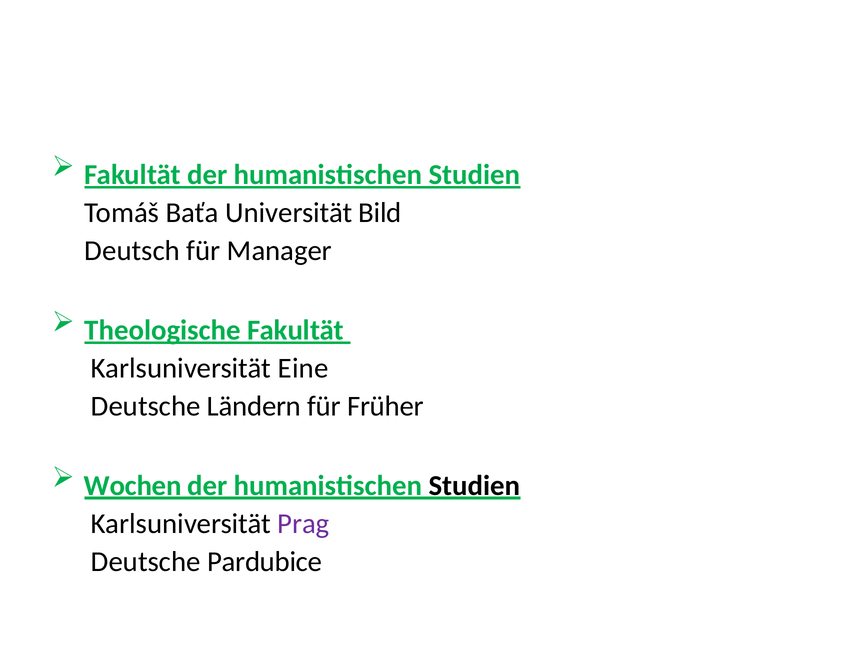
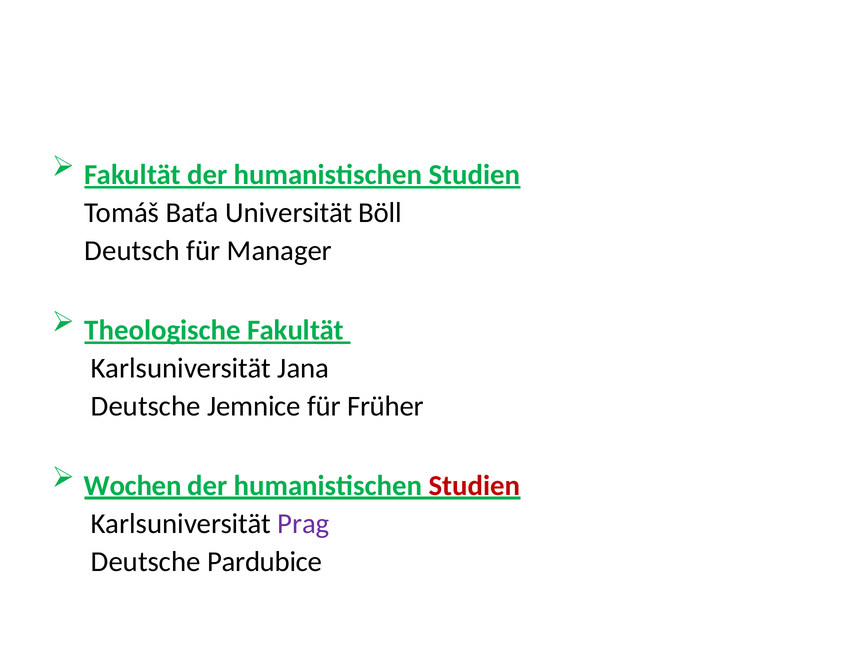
Bild: Bild -> Böll
Eine: Eine -> Jana
Ländern: Ländern -> Jemnice
Studien at (474, 486) colour: black -> red
